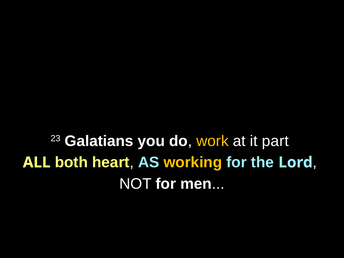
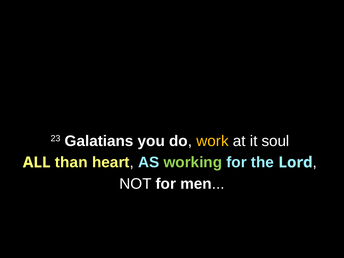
part: part -> soul
both: both -> than
working colour: yellow -> light green
